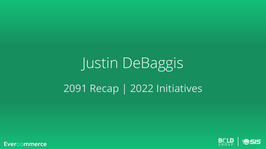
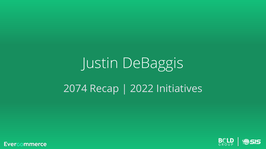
2091: 2091 -> 2074
